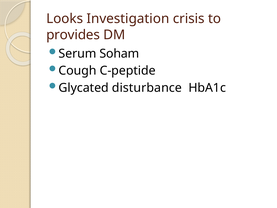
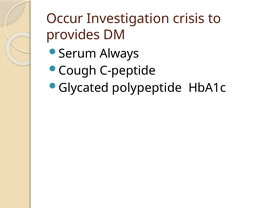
Looks: Looks -> Occur
Soham: Soham -> Always
disturbance: disturbance -> polypeptide
